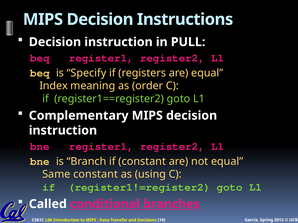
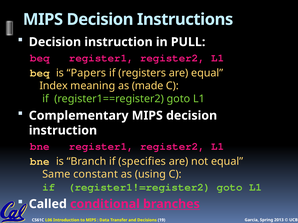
Specify: Specify -> Papers
order: order -> made
if constant: constant -> specifies
